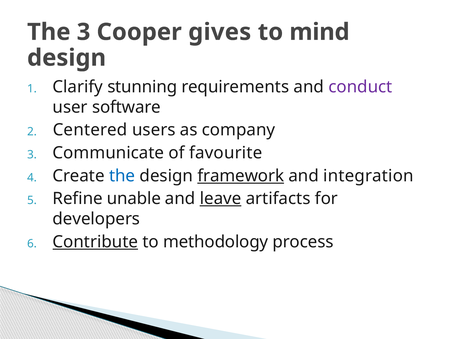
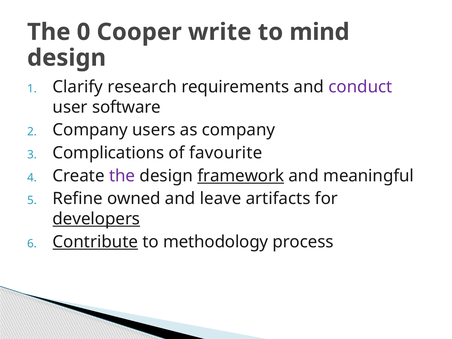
The 3: 3 -> 0
gives: gives -> write
stunning: stunning -> research
Centered at (90, 130): Centered -> Company
Communicate: Communicate -> Complications
the at (122, 176) colour: blue -> purple
integration: integration -> meaningful
unable: unable -> owned
leave underline: present -> none
developers underline: none -> present
